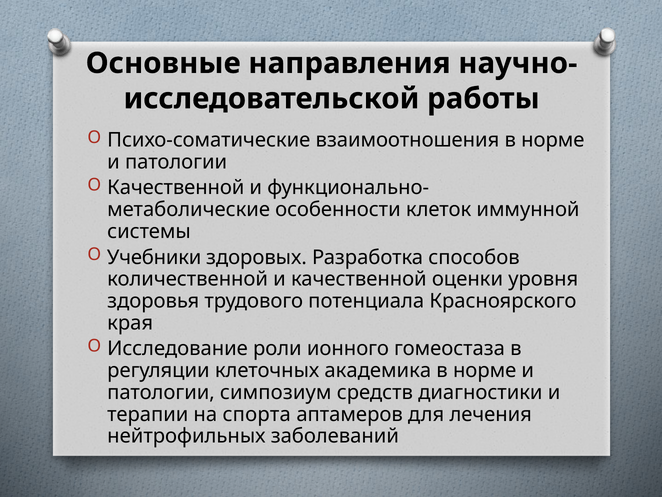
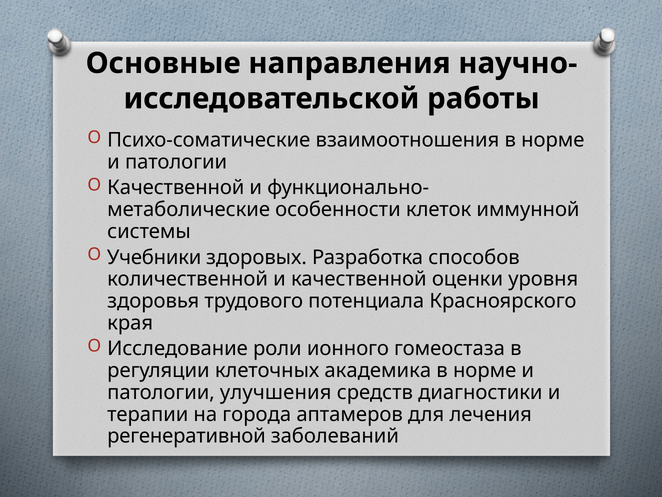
симпозиум: симпозиум -> улучшения
спорта: спорта -> города
нейтрофильных: нейтрофильных -> регенеративной
